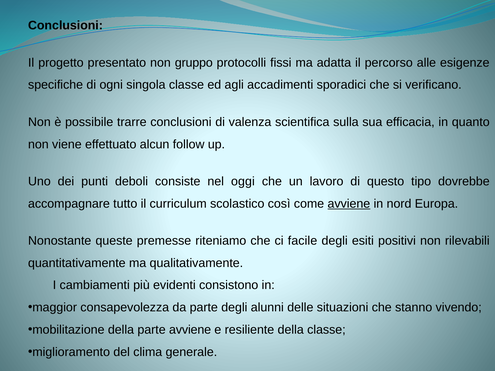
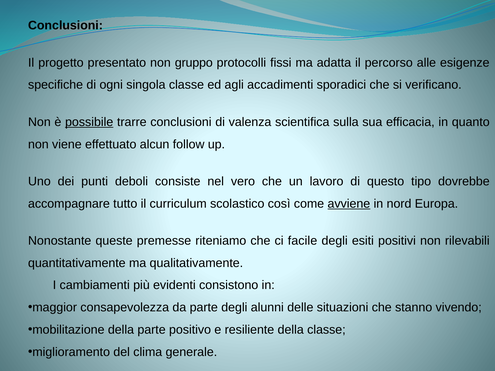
possibile underline: none -> present
oggi: oggi -> vero
parte avviene: avviene -> positivo
